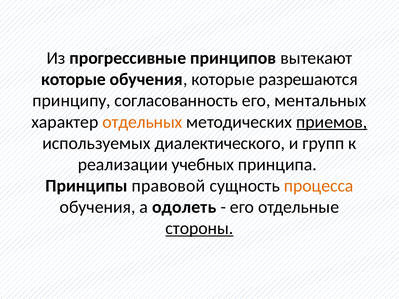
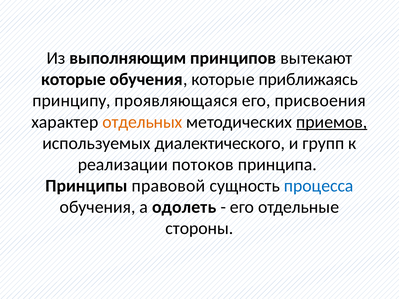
прогрессивные: прогрессивные -> выполняющим
разрешаются: разрешаются -> приближаясь
согласованность: согласованность -> проявляющаяся
ментальных: ментальных -> присвоения
учебных: учебных -> потоков
процесса colour: orange -> blue
стороны underline: present -> none
